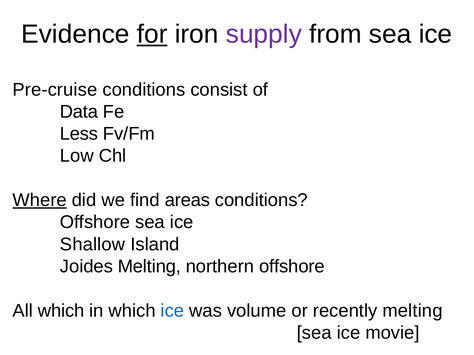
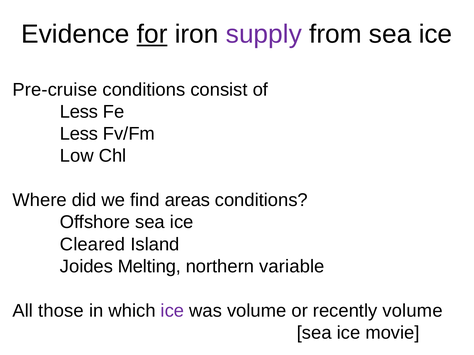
Data at (79, 112): Data -> Less
Where underline: present -> none
Shallow: Shallow -> Cleared
northern offshore: offshore -> variable
All which: which -> those
ice at (172, 311) colour: blue -> purple
recently melting: melting -> volume
